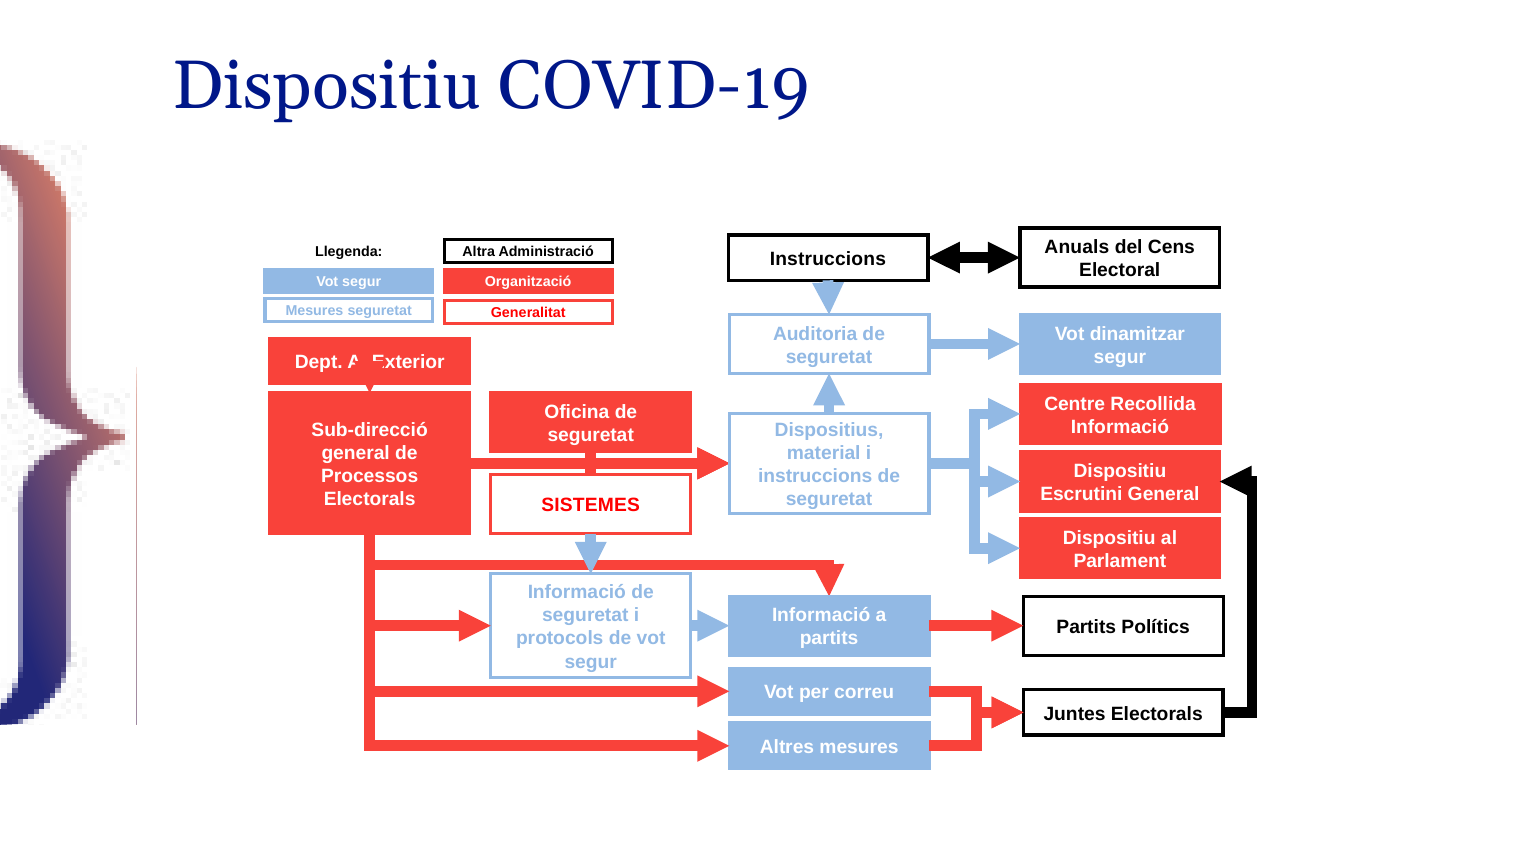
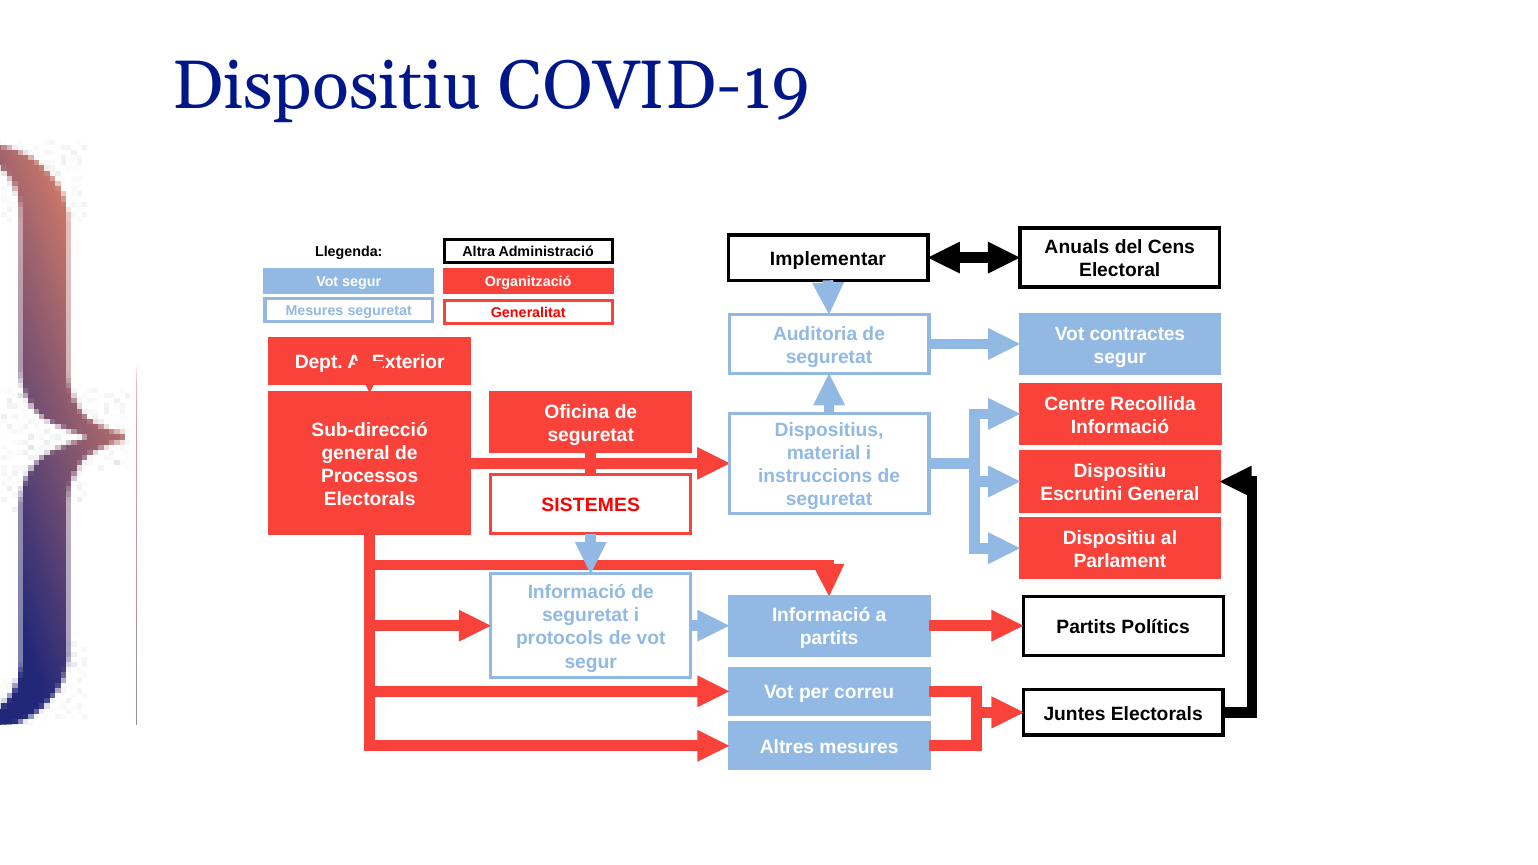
Instruccions at (828, 259): Instruccions -> Implementar
dinamitzar: dinamitzar -> contractes
